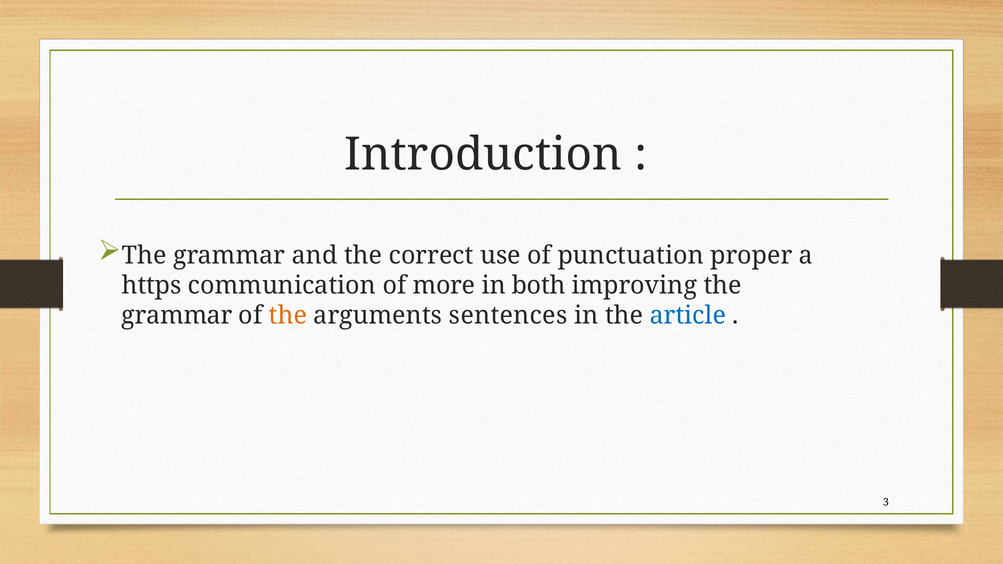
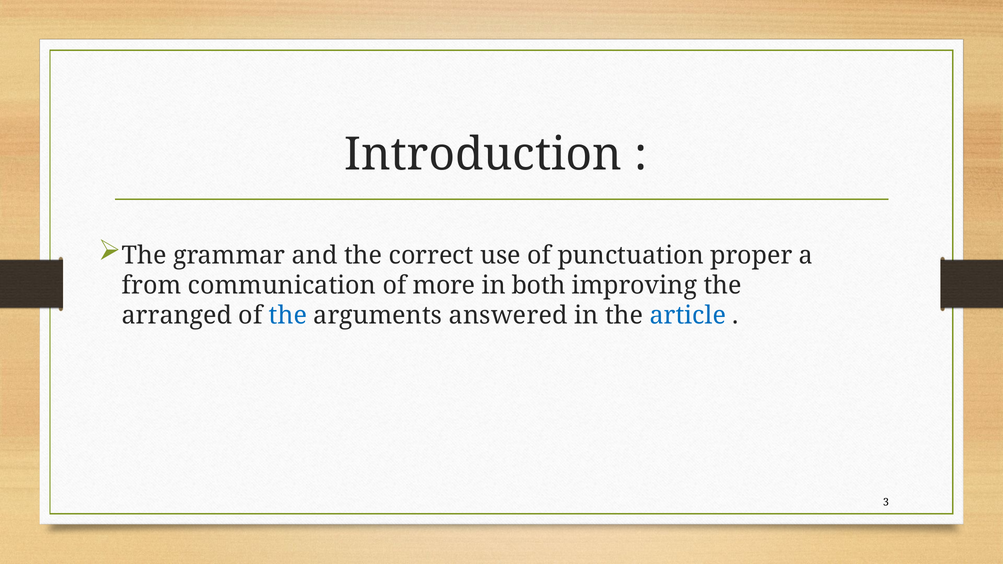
https: https -> from
grammar at (177, 316): grammar -> arranged
the at (288, 316) colour: orange -> blue
sentences: sentences -> answered
